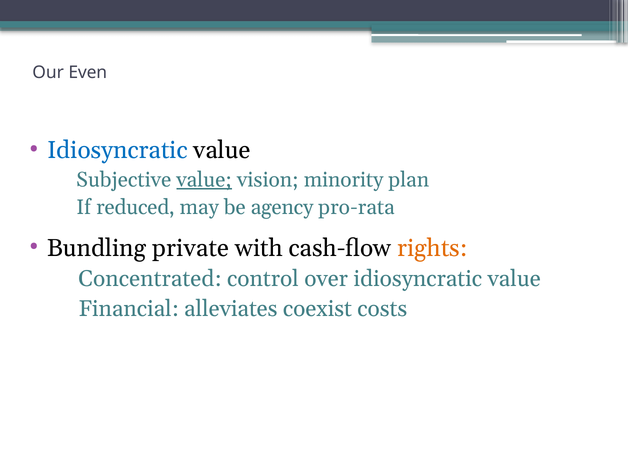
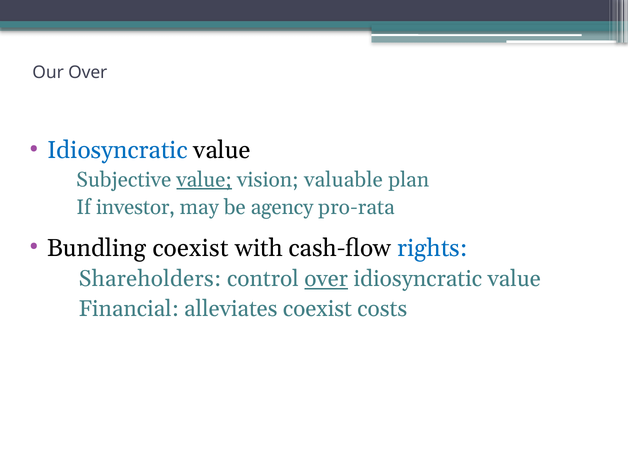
Our Even: Even -> Over
minority: minority -> valuable
reduced: reduced -> investor
Bundling private: private -> coexist
rights colour: orange -> blue
Concentrated: Concentrated -> Shareholders
over at (326, 279) underline: none -> present
